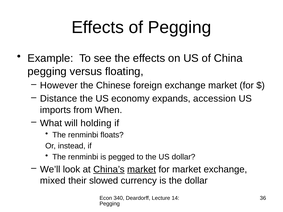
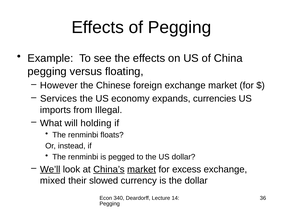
Distance: Distance -> Services
accession: accession -> currencies
When: When -> Illegal
We’ll underline: none -> present
for market: market -> excess
